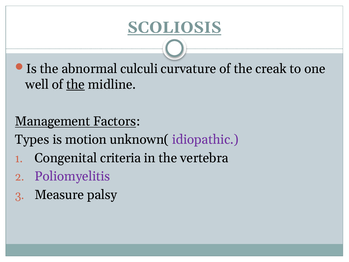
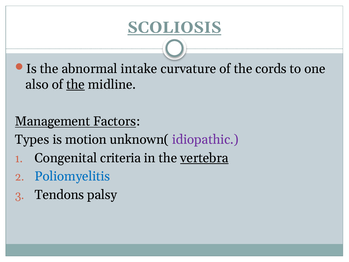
culculi: culculi -> intake
creak: creak -> cords
well: well -> also
vertebra underline: none -> present
Poliomyelitis colour: purple -> blue
Measure: Measure -> Tendons
